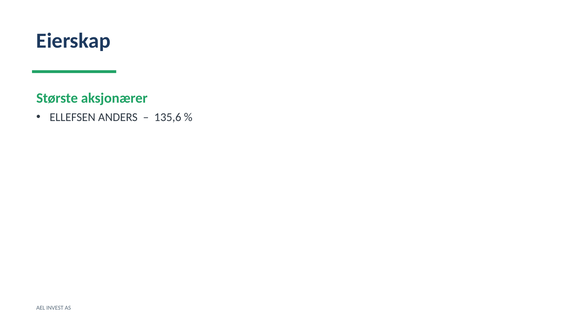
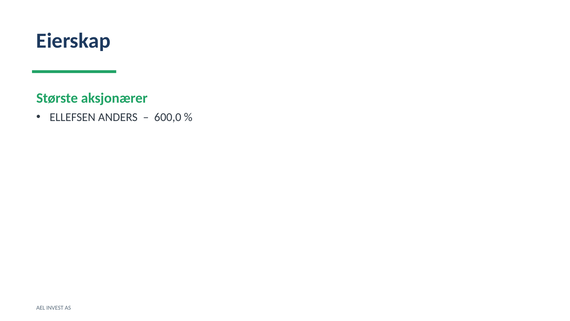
135,6: 135,6 -> 600,0
